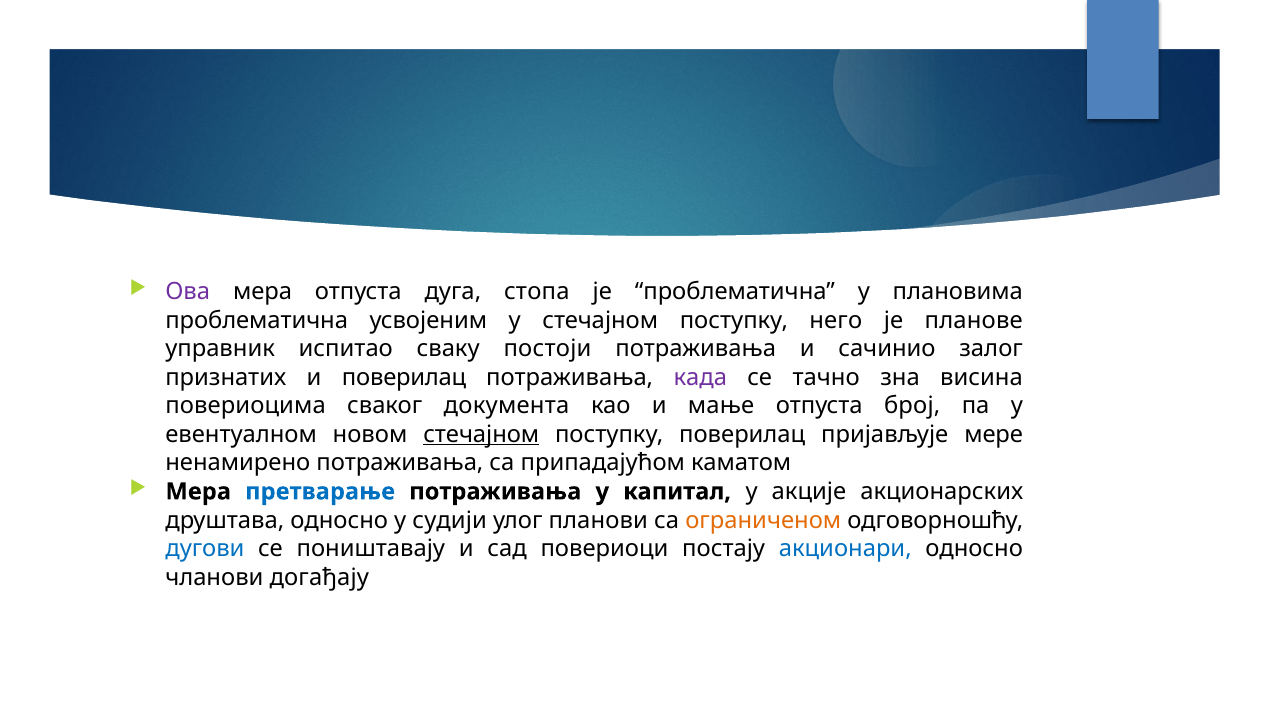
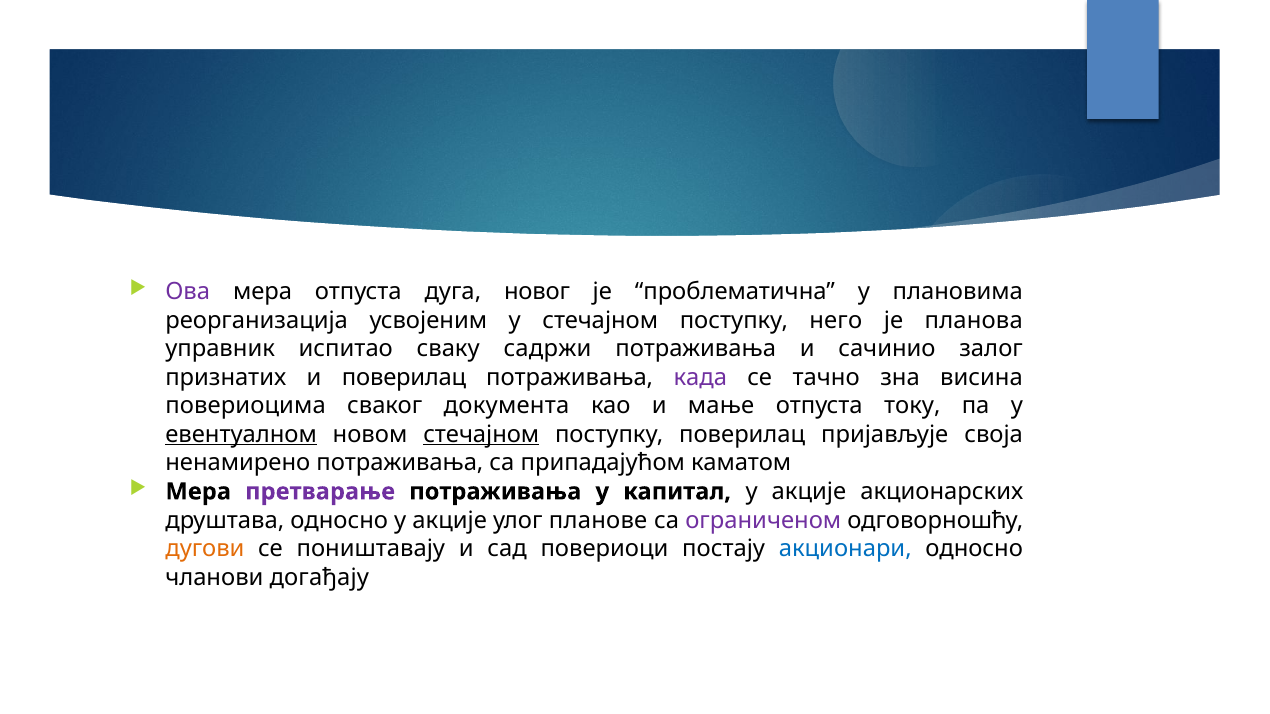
стопа: стопа -> новог
проблематична at (257, 320): проблематична -> реорганизација
планове: планове -> планова
постоји: постоји -> садржи
број: број -> току
евентуалном underline: none -> present
мере: мере -> своја
претварање colour: blue -> purple
односно у судији: судији -> акције
планови: планови -> планове
ограниченом colour: orange -> purple
дугови colour: blue -> orange
